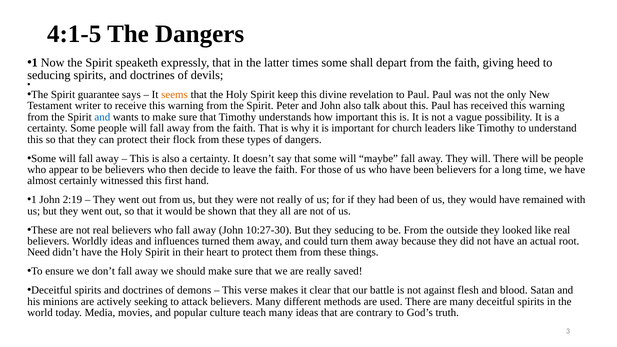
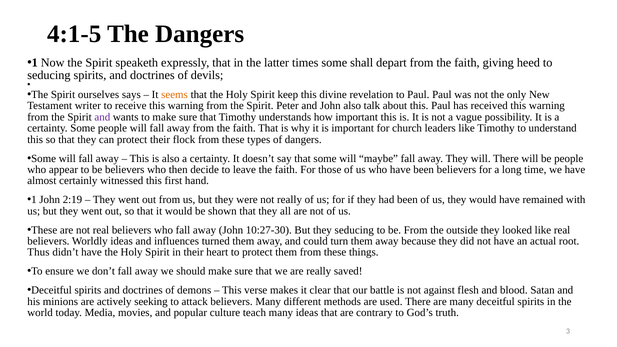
guarantee: guarantee -> ourselves
and at (102, 117) colour: blue -> purple
Need: Need -> Thus
